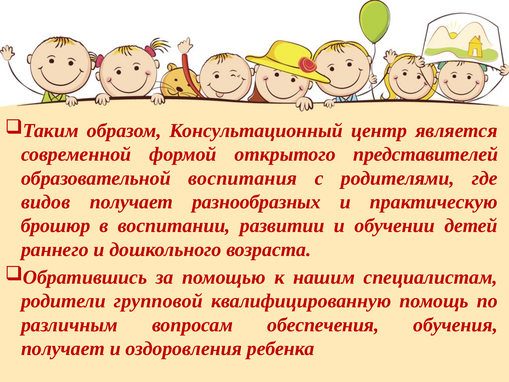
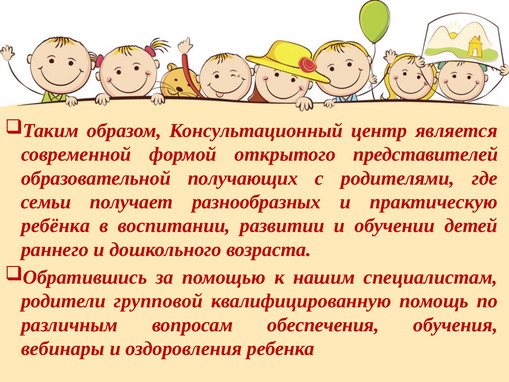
воспитания: воспитания -> получающих
видов: видов -> семьи
брошюр: брошюр -> ребёнка
получает at (63, 348): получает -> вебинары
